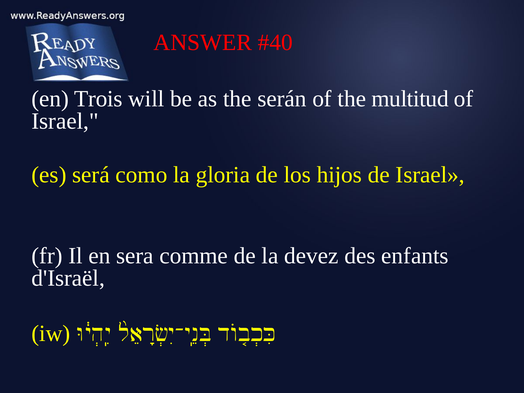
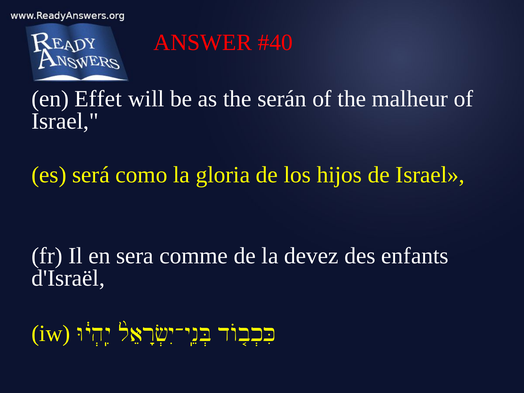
Trois: Trois -> Effet
multitud: multitud -> malheur
